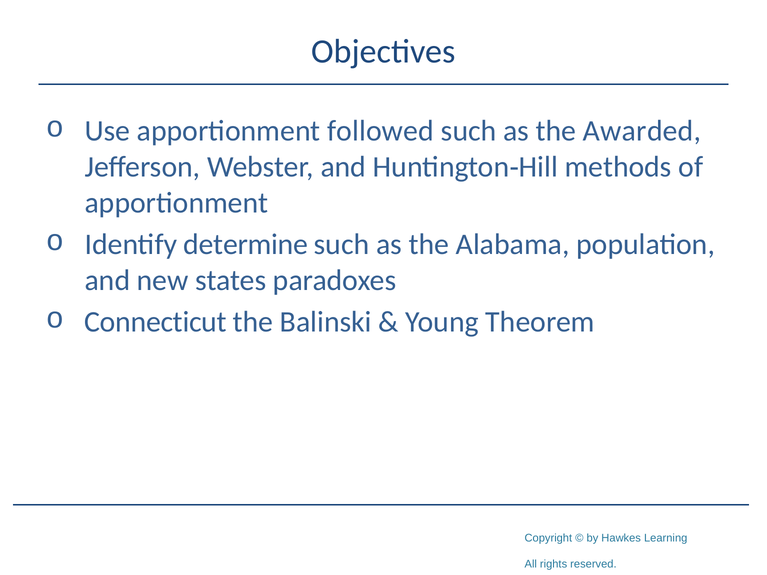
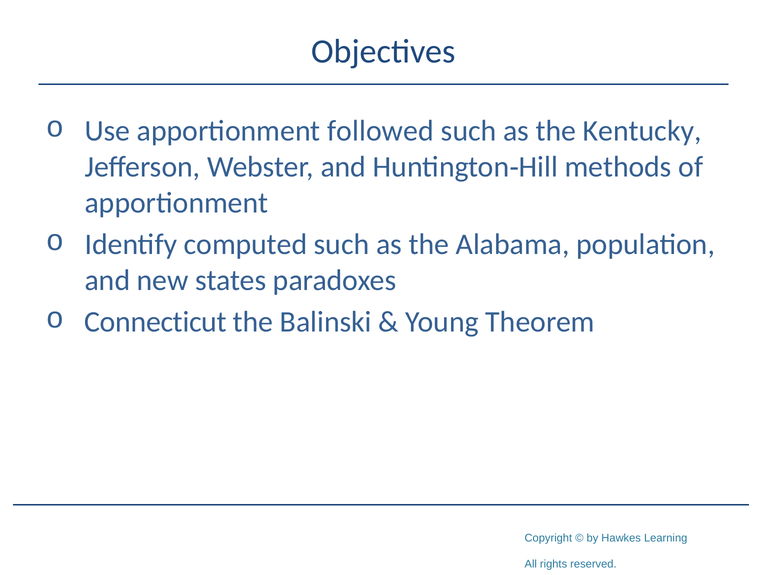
Awarded: Awarded -> Kentucky
determine: determine -> computed
